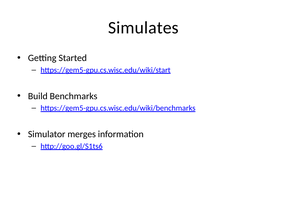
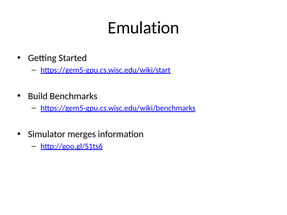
Simulates: Simulates -> Emulation
